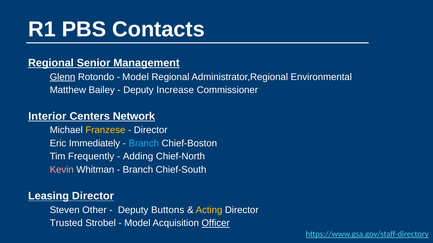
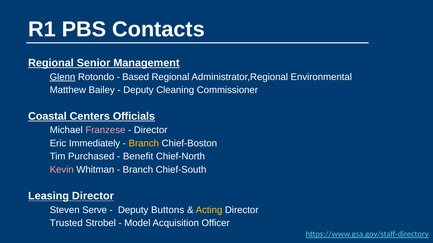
Model at (136, 77): Model -> Based
Increase: Increase -> Cleaning
Interior: Interior -> Coastal
Network: Network -> Officials
Franzese colour: yellow -> pink
Branch at (144, 144) colour: light blue -> yellow
Frequently: Frequently -> Purchased
Adding: Adding -> Benefit
Other: Other -> Serve
Officer underline: present -> none
